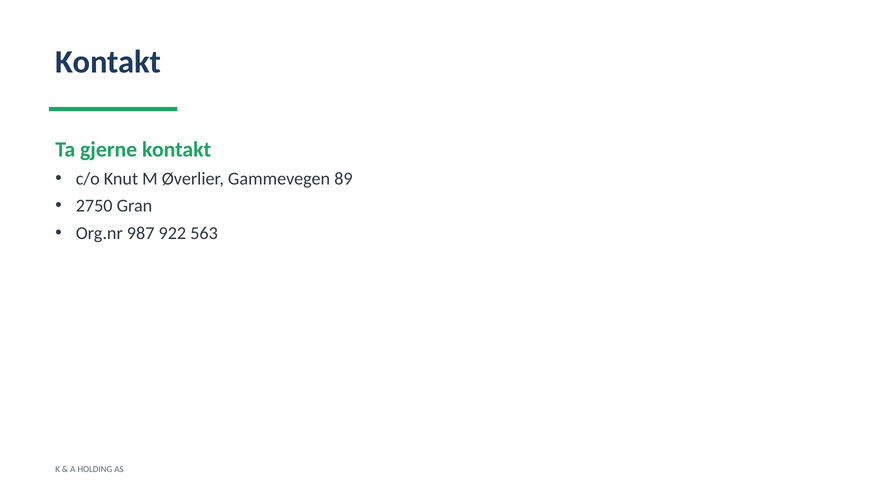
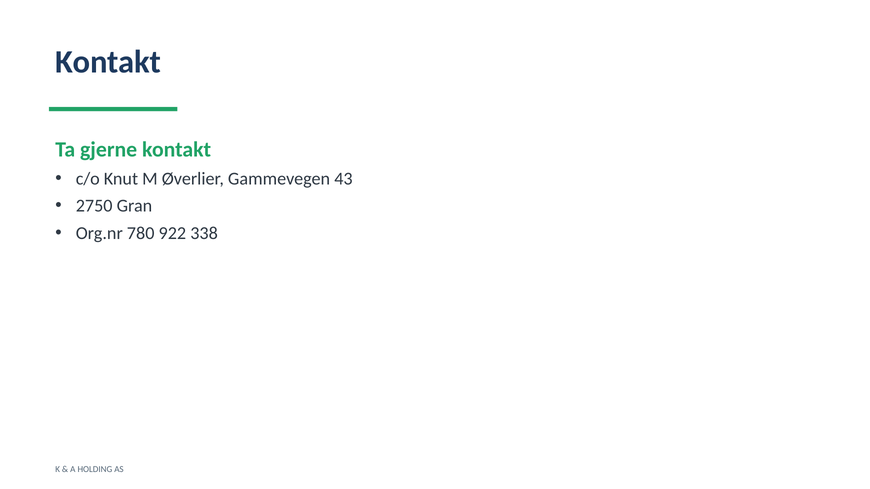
89: 89 -> 43
987: 987 -> 780
563: 563 -> 338
